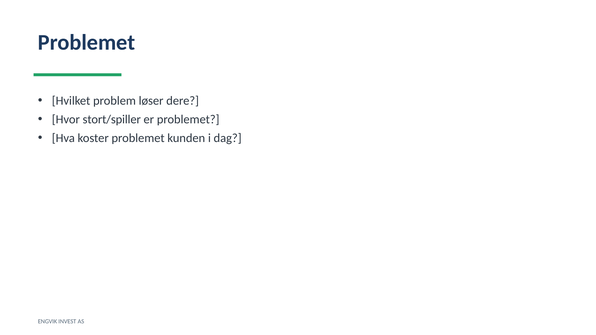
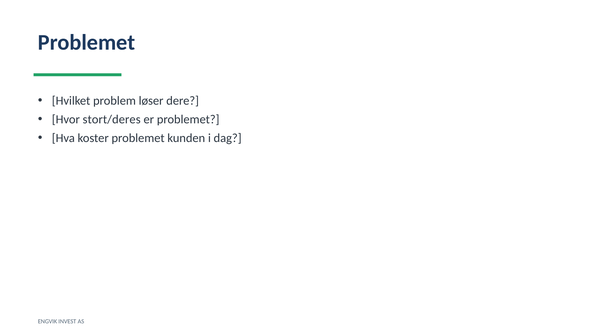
stort/spiller: stort/spiller -> stort/deres
